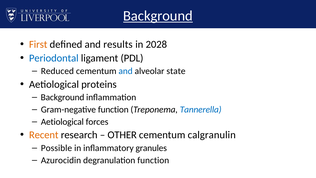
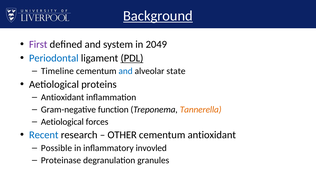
First colour: orange -> purple
results: results -> system
2028: 2028 -> 2049
PDL underline: none -> present
Reduced: Reduced -> Timeline
Background at (63, 97): Background -> Antioxidant
Tannerella colour: blue -> orange
Recent colour: orange -> blue
cementum calgranulin: calgranulin -> antioxidant
granules: granules -> invovled
Azurocidin: Azurocidin -> Proteinase
degranulation function: function -> granules
